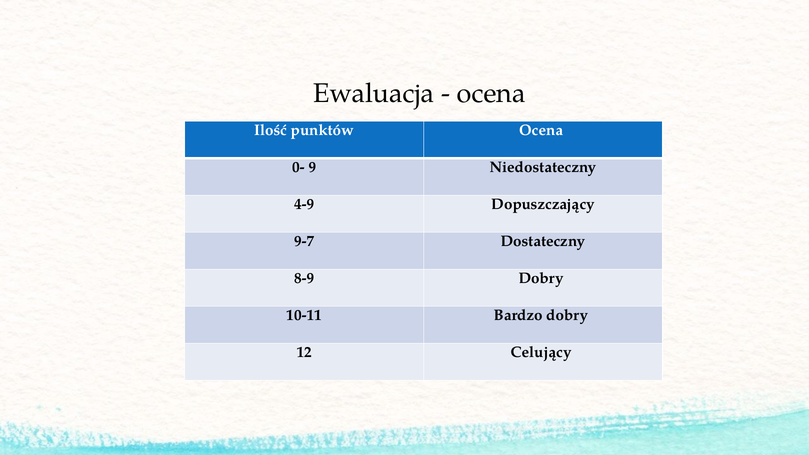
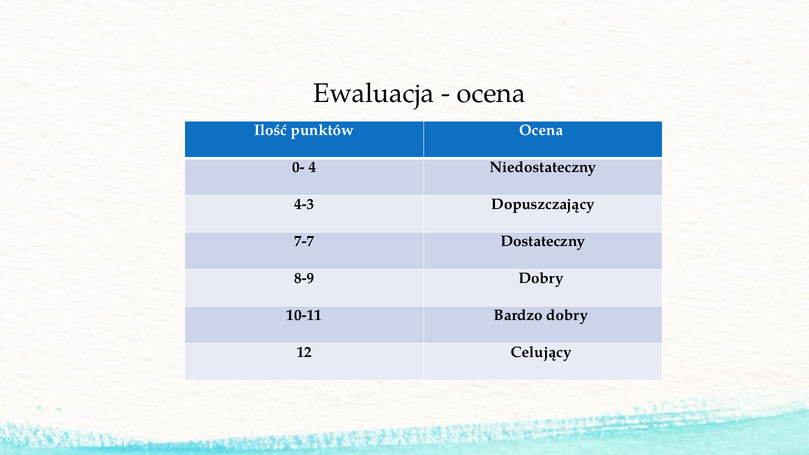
9: 9 -> 4
4-9: 4-9 -> 4-3
9-7: 9-7 -> 7-7
